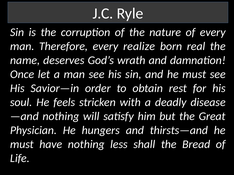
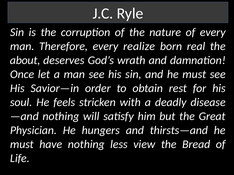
name: name -> about
shall: shall -> view
